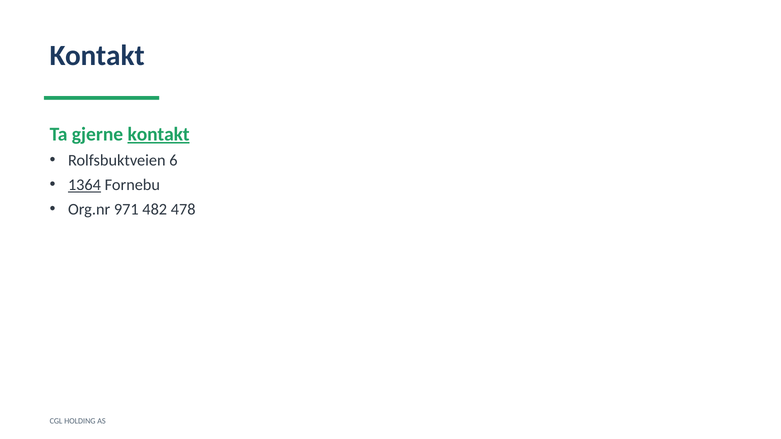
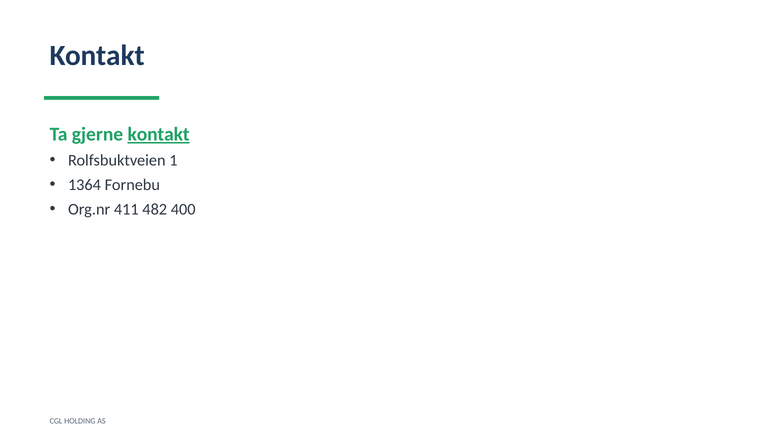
6: 6 -> 1
1364 underline: present -> none
971: 971 -> 411
478: 478 -> 400
